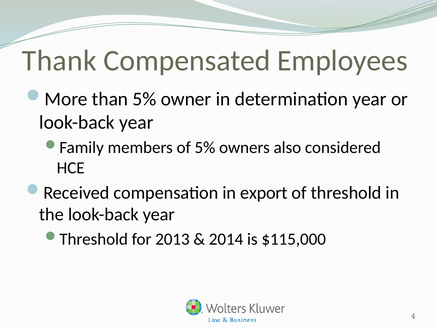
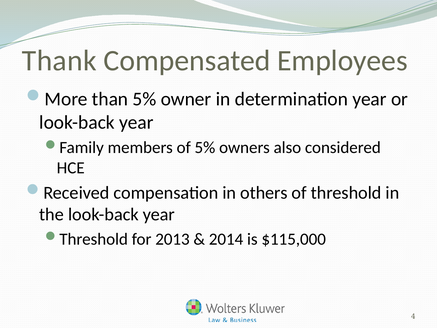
export: export -> others
